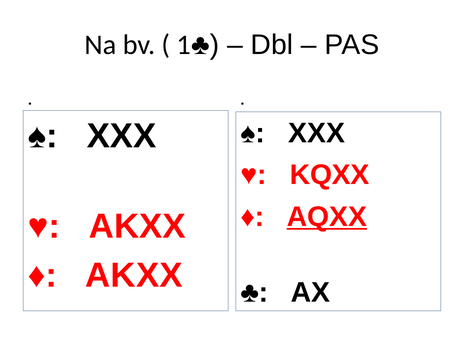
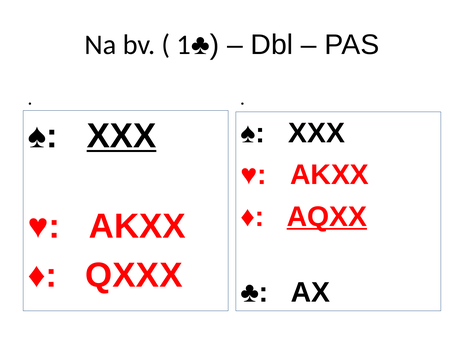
XXX at (122, 136) underline: none -> present
KQXX at (330, 175): KQXX -> AKXX
AKXX at (134, 275): AKXX -> QXXX
